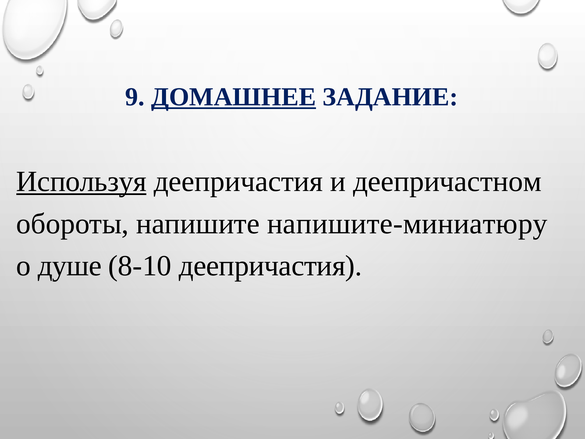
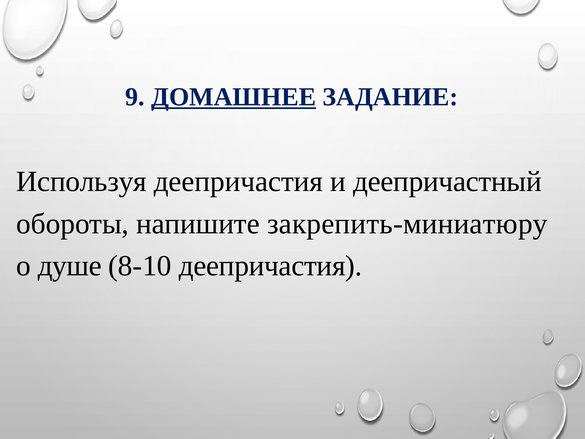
Используя underline: present -> none
деепричастном: деепричастном -> деепричастный
напишите-миниатюру: напишите-миниатюру -> закрепить-миниатюру
